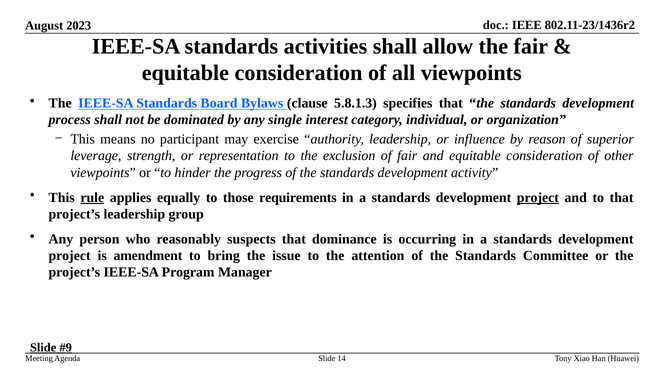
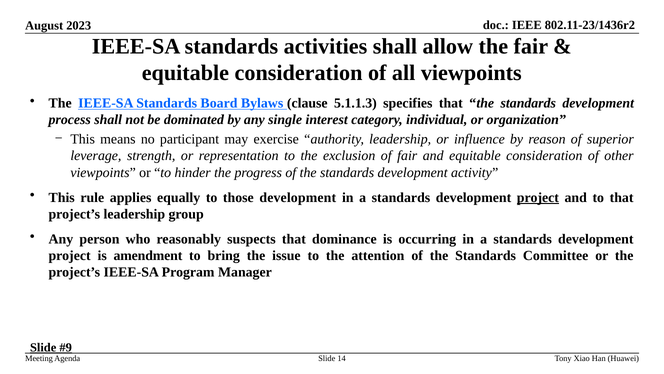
5.8.1.3: 5.8.1.3 -> 5.1.1.3
rule underline: present -> none
those requirements: requirements -> development
